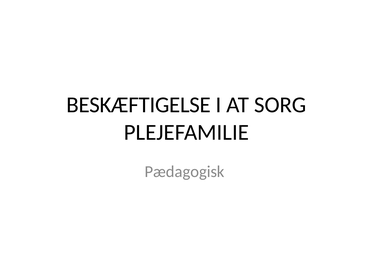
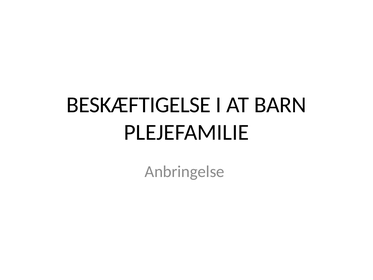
SORG: SORG -> BARN
Pædagogisk: Pædagogisk -> Anbringelse
